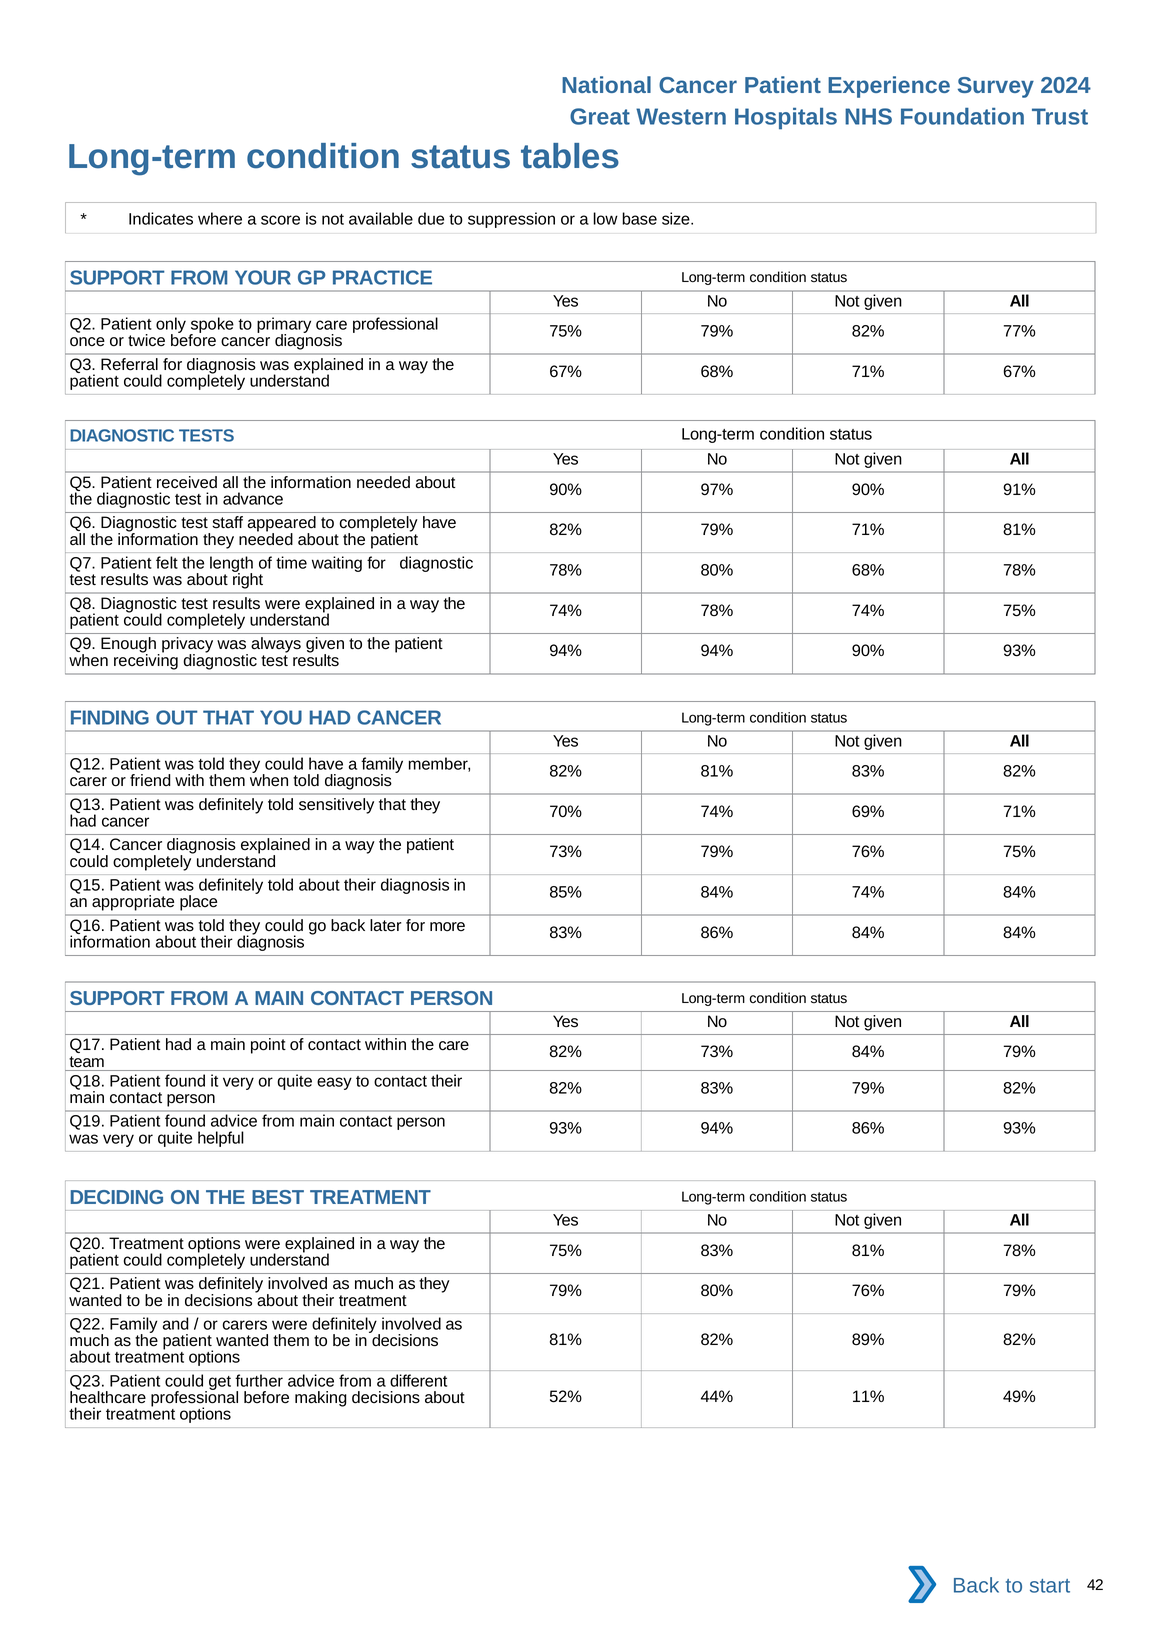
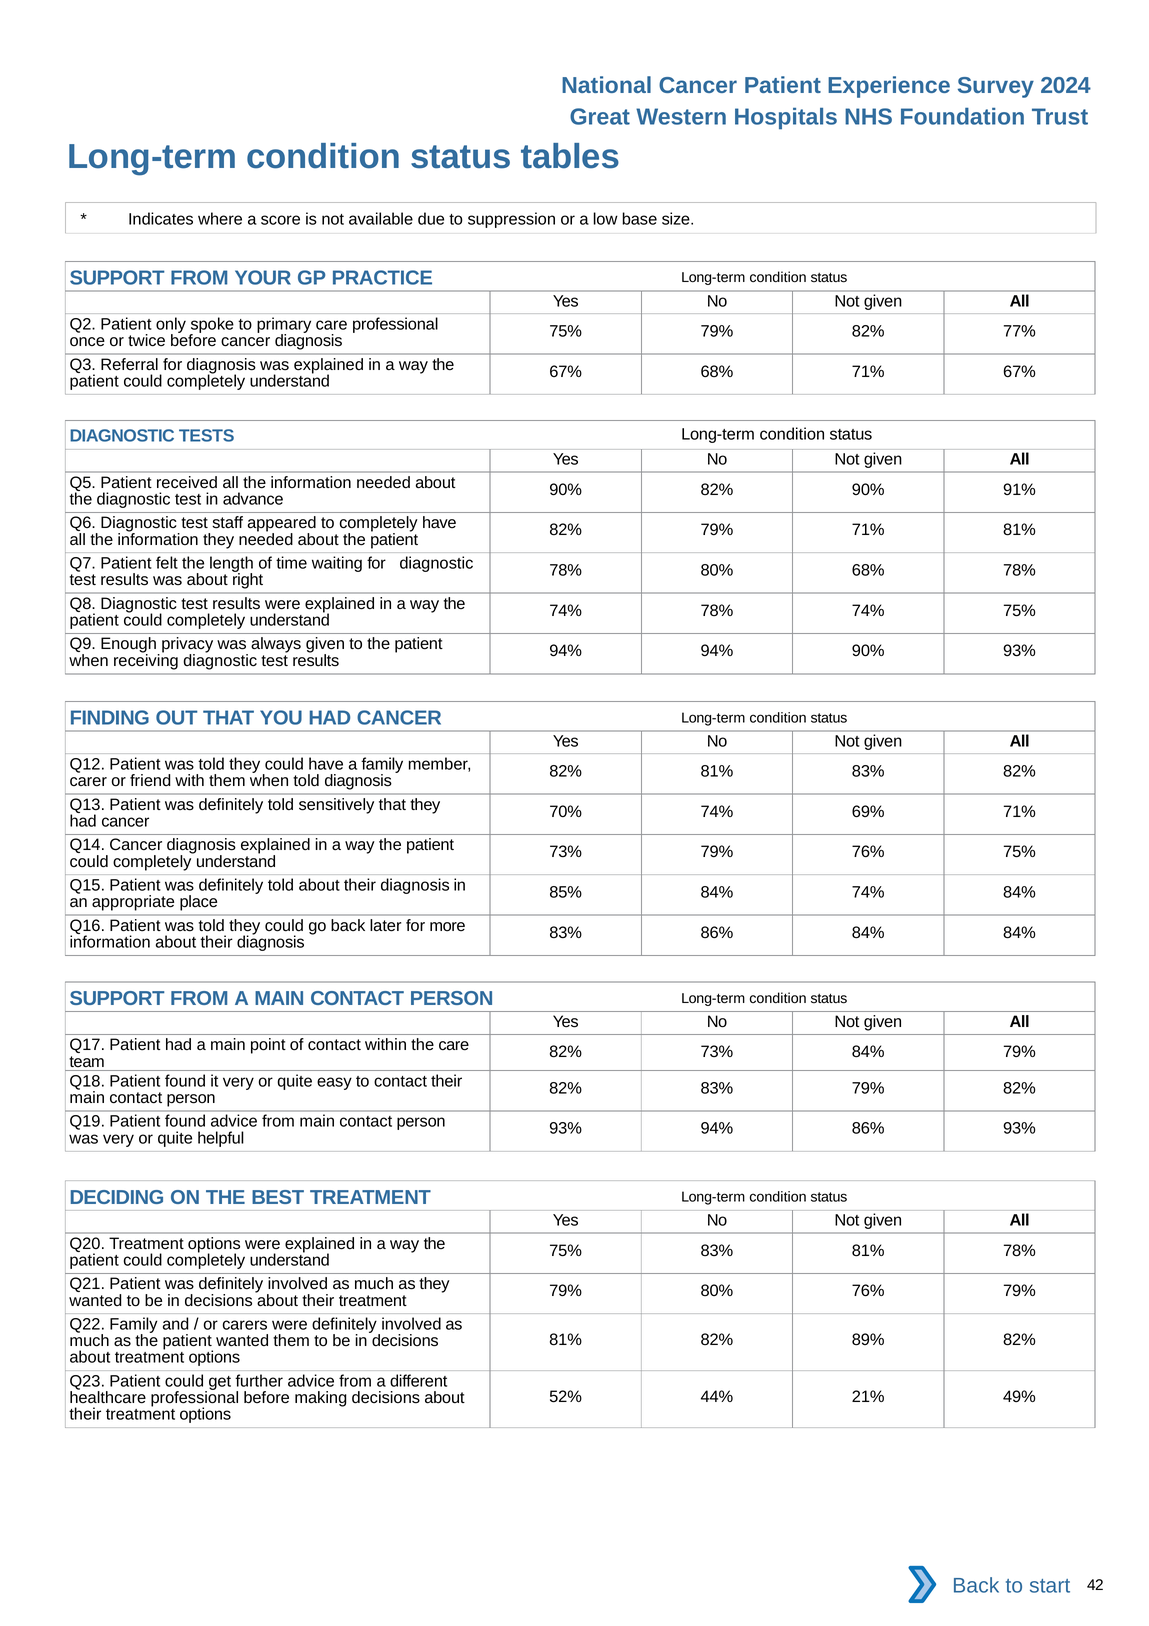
90% 97%: 97% -> 82%
11%: 11% -> 21%
